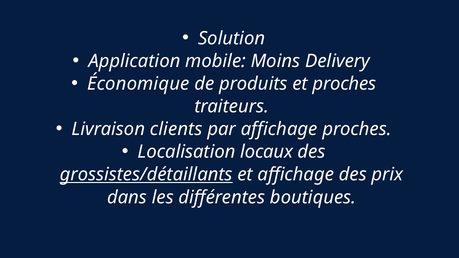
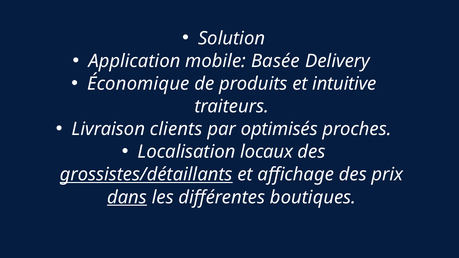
Moins: Moins -> Basée
et proches: proches -> intuitive
par affichage: affichage -> optimisés
dans underline: none -> present
